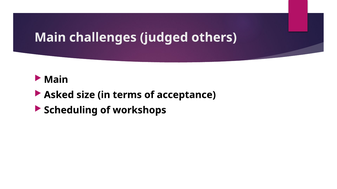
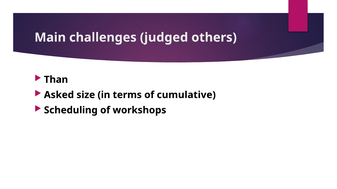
Main at (56, 80): Main -> Than
acceptance: acceptance -> cumulative
